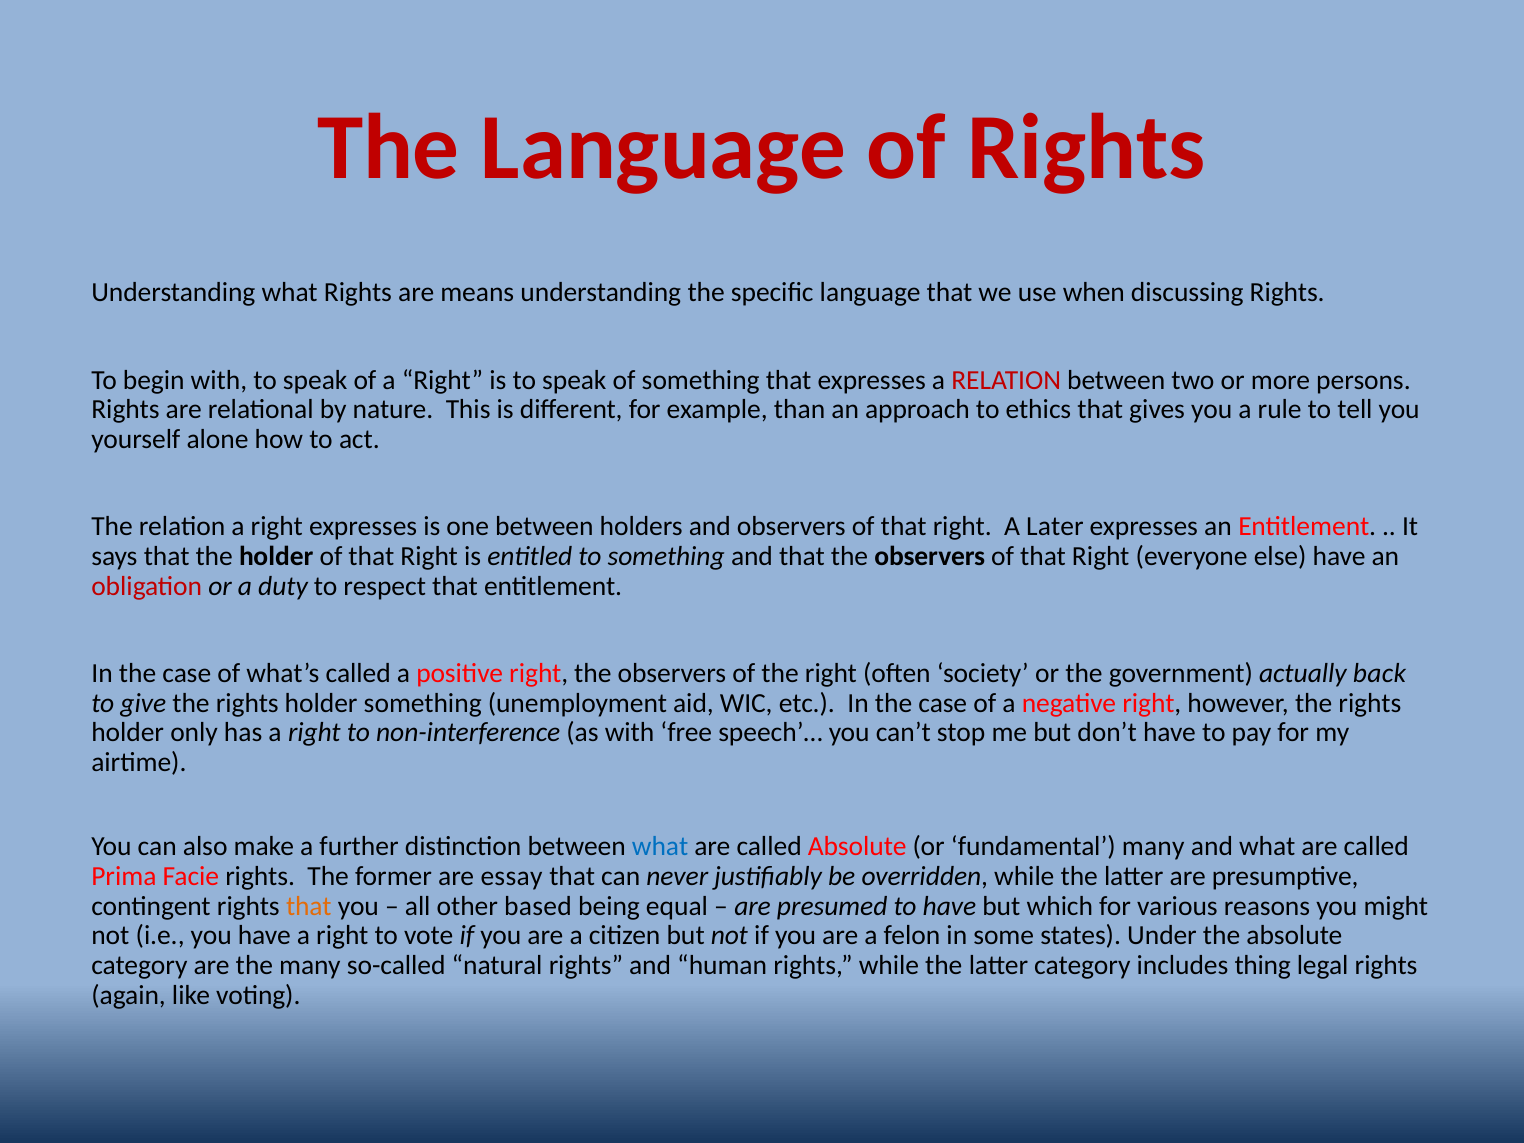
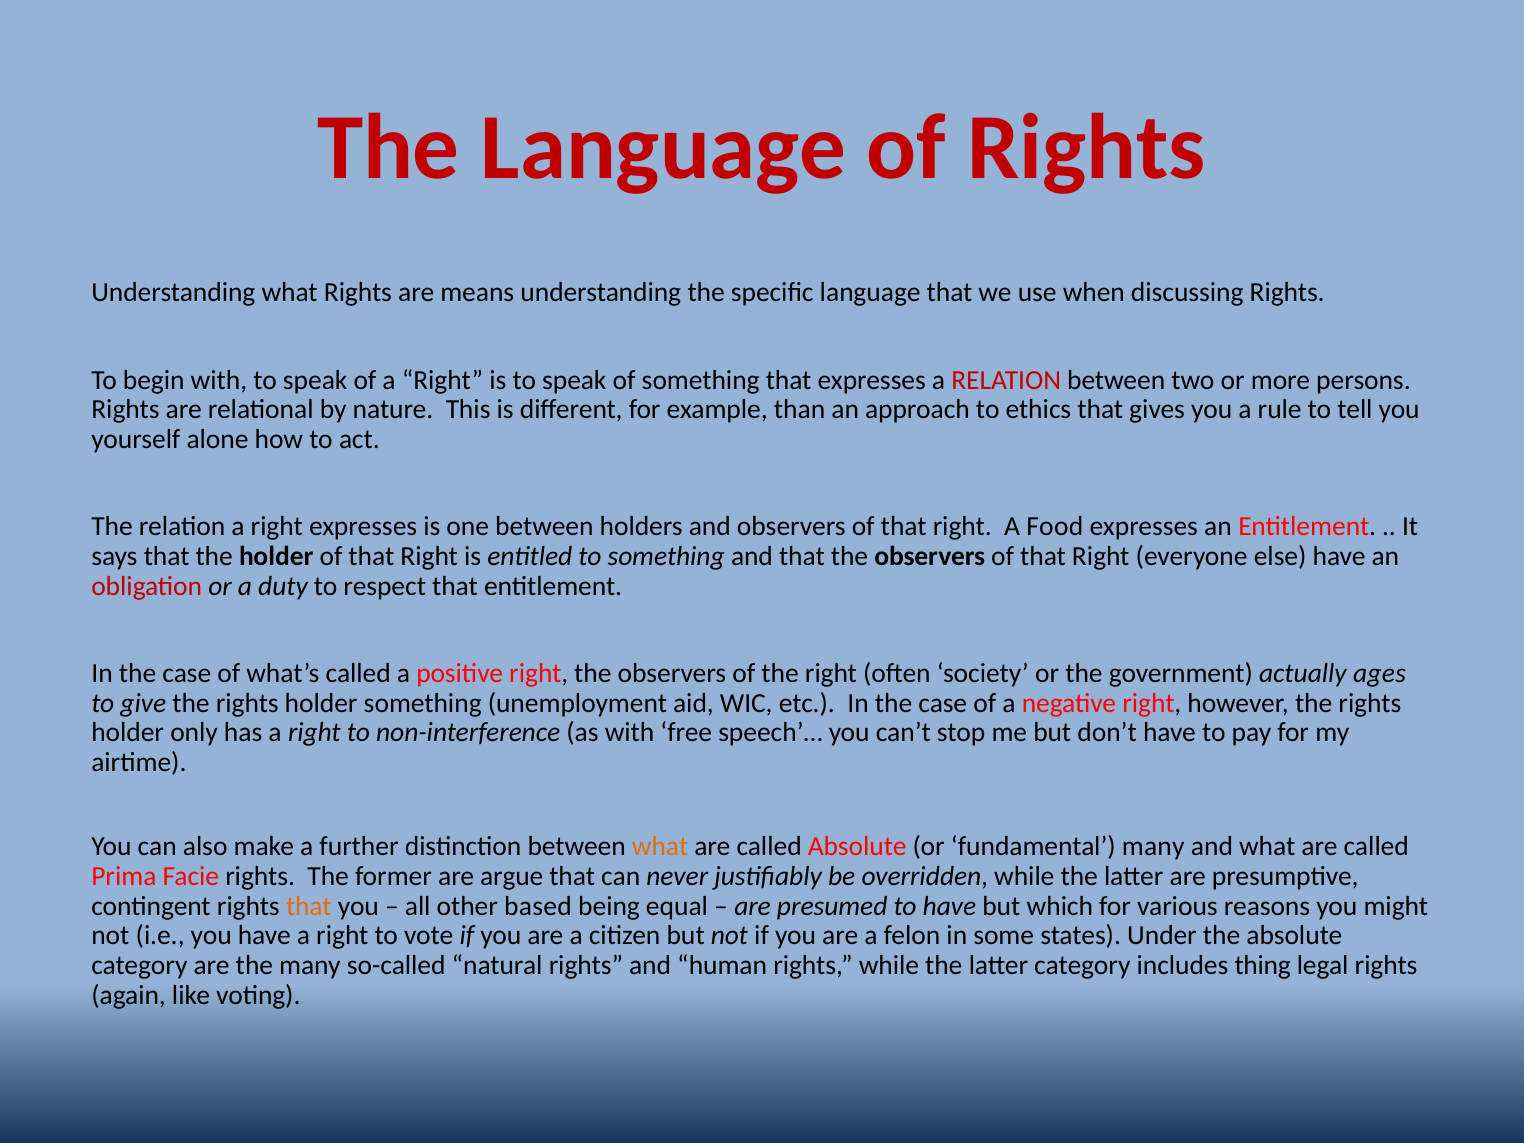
Later: Later -> Food
back: back -> ages
what at (660, 847) colour: blue -> orange
essay: essay -> argue
